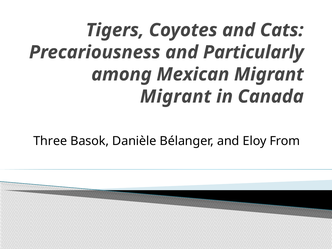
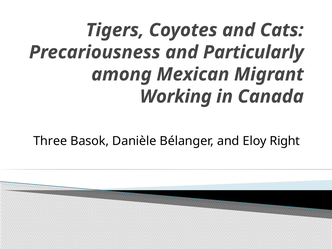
Migrant at (176, 97): Migrant -> Working
From: From -> Right
